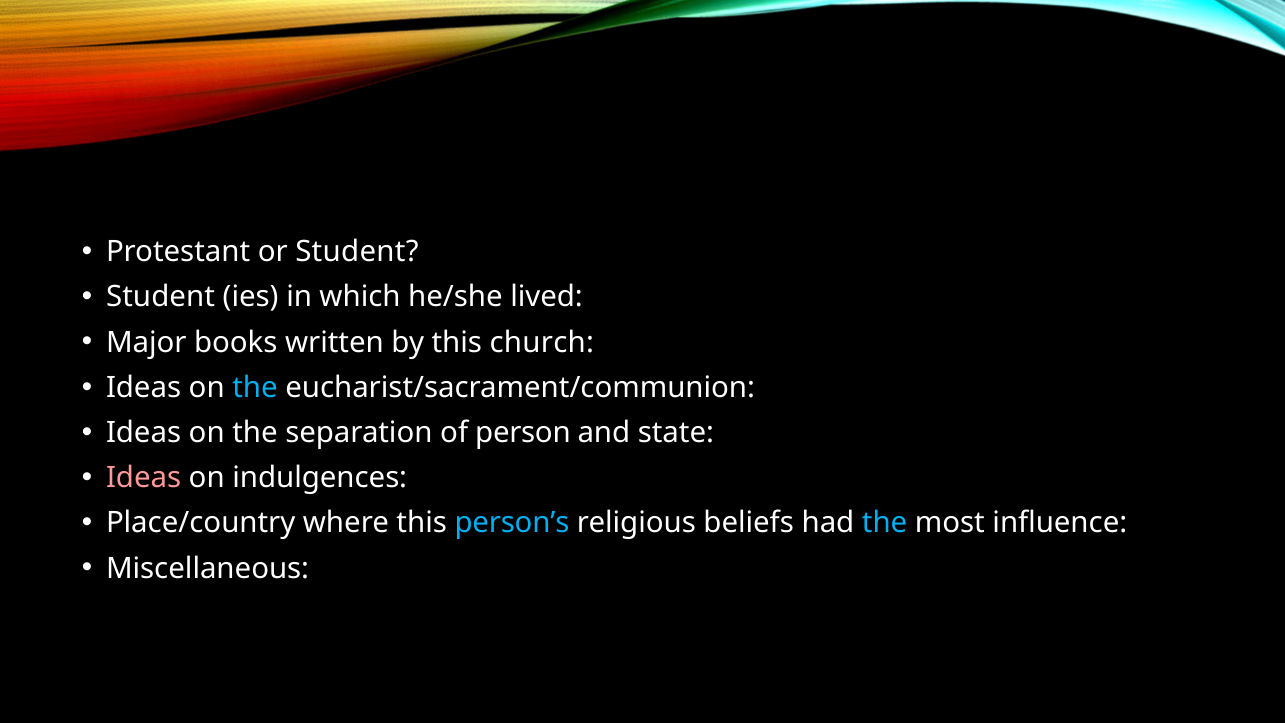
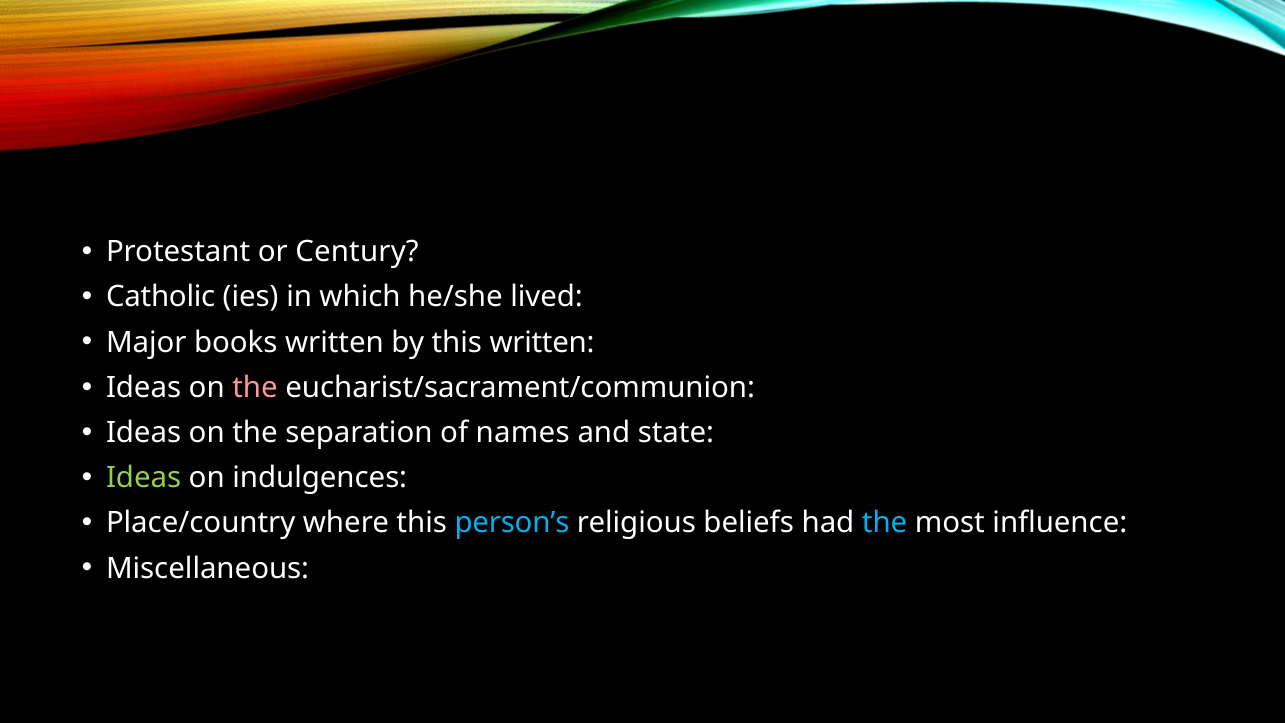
or Student: Student -> Century
Student at (161, 297): Student -> Catholic
this church: church -> written
the at (255, 387) colour: light blue -> pink
person: person -> names
Ideas at (144, 478) colour: pink -> light green
